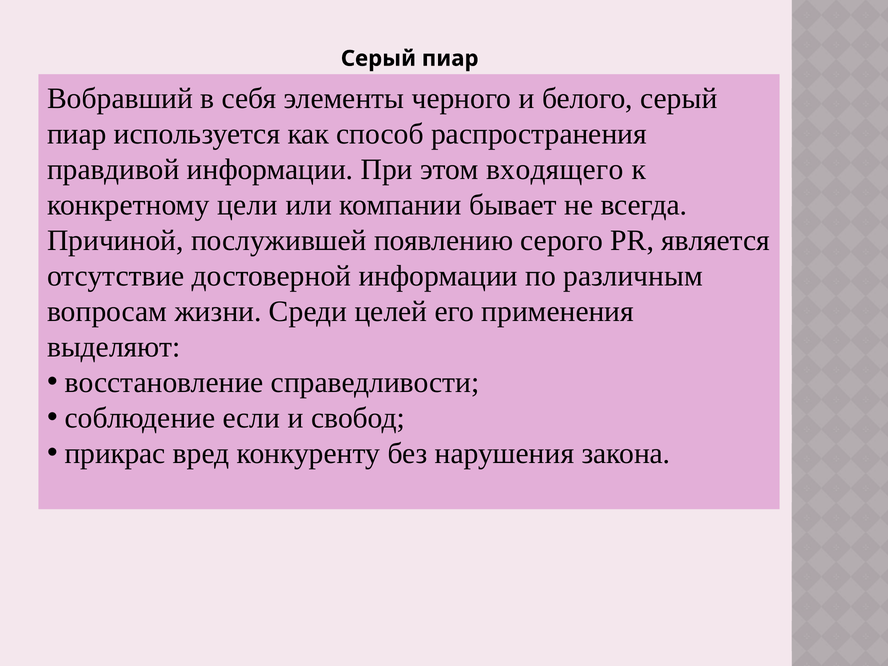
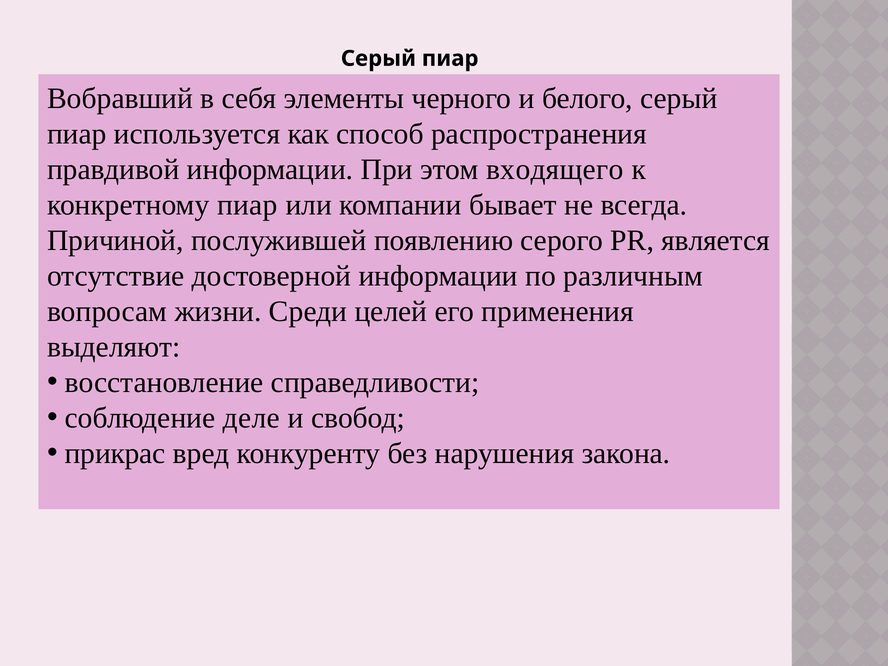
конкретному цели: цели -> пиар
если: если -> деле
